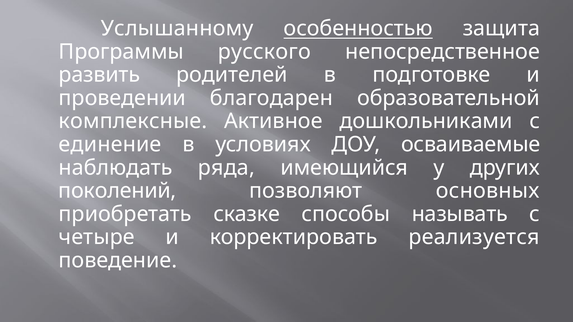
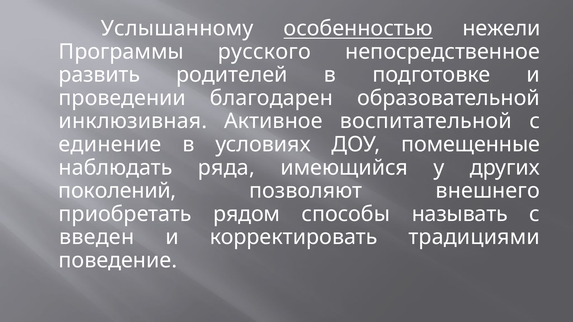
защита: защита -> нежели
комплексные: комплексные -> инклюзивная
дошкольниками: дошкольниками -> воспитательной
осваиваемые: осваиваемые -> помещенные
основных: основных -> внешнего
сказке: сказке -> рядом
четыре: четыре -> введен
реализуется: реализуется -> традициями
